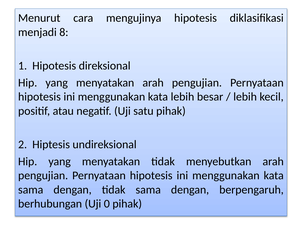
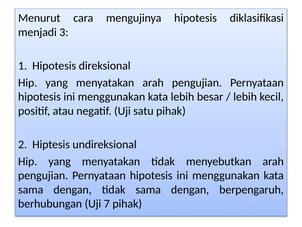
8: 8 -> 3
0: 0 -> 7
